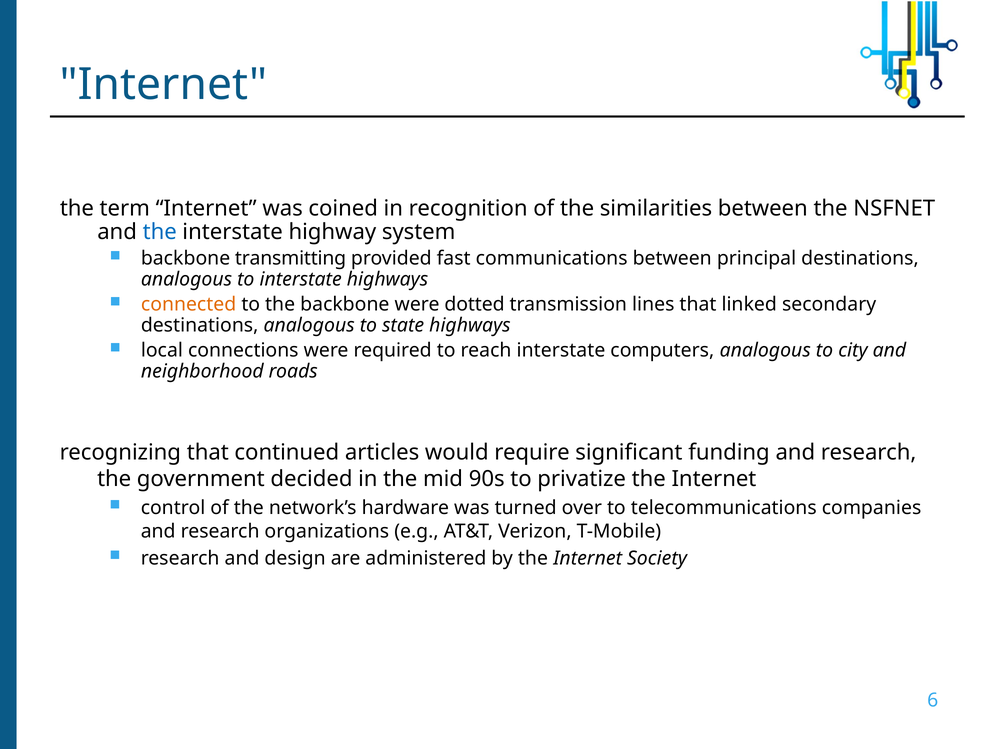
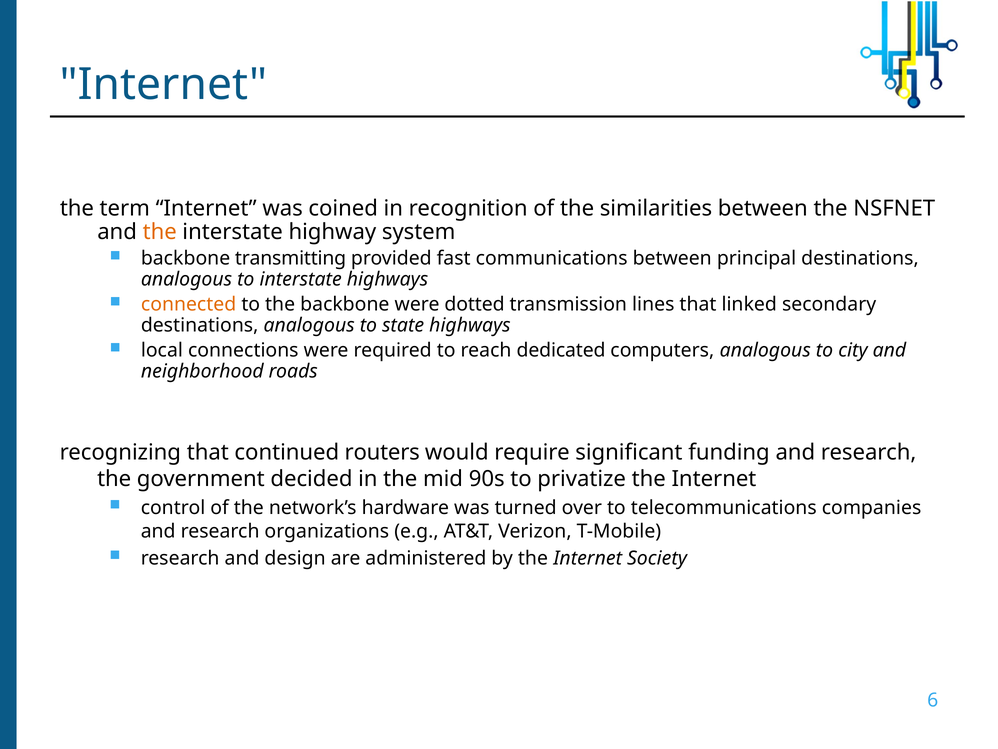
the at (160, 232) colour: blue -> orange
reach interstate: interstate -> dedicated
articles: articles -> routers
